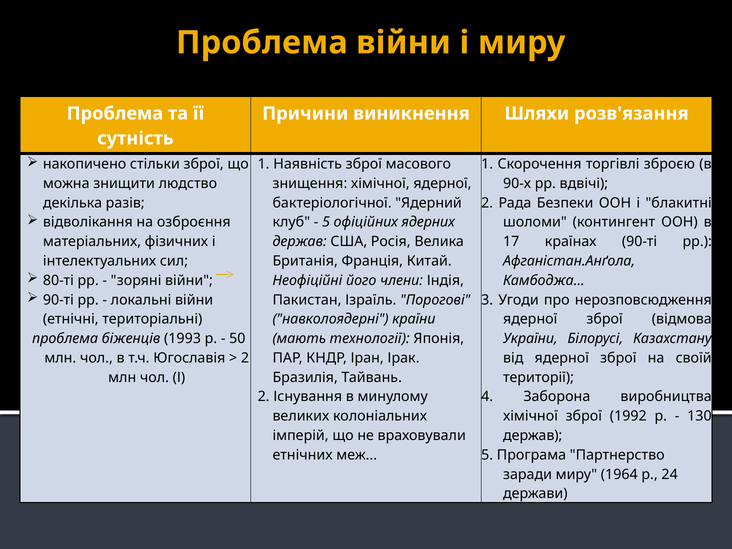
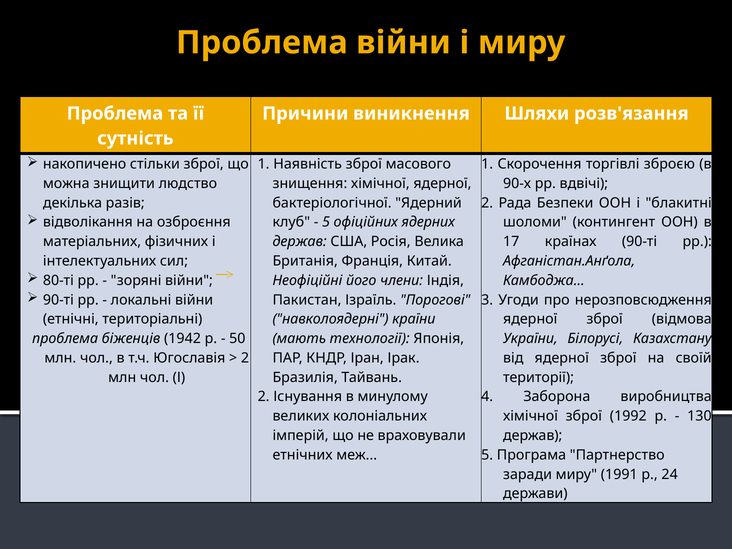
1993: 1993 -> 1942
1964: 1964 -> 1991
